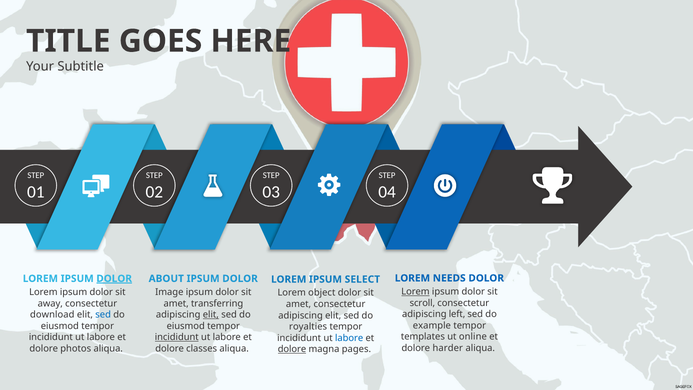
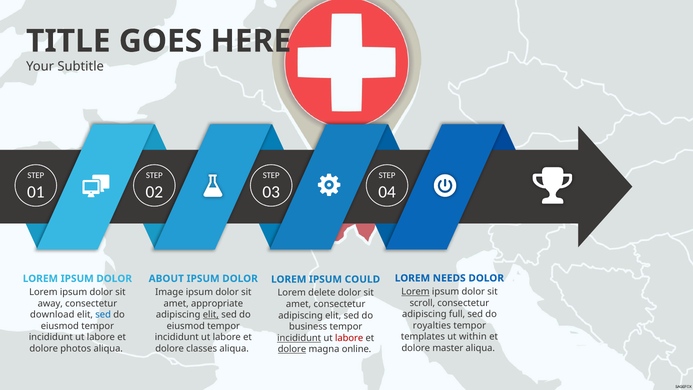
DOLOR at (114, 278) underline: present -> none
SELECT: SELECT -> COULD
object: object -> delete
transferring: transferring -> appropriate
left: left -> full
example: example -> royalties
royalties: royalties -> business
online: online -> within
incididunt at (177, 337) underline: present -> none
incididunt at (299, 338) underline: none -> present
labore at (349, 338) colour: blue -> red
harder: harder -> master
pages: pages -> online
